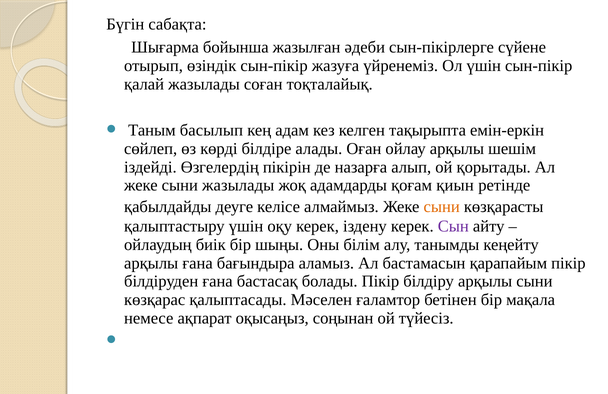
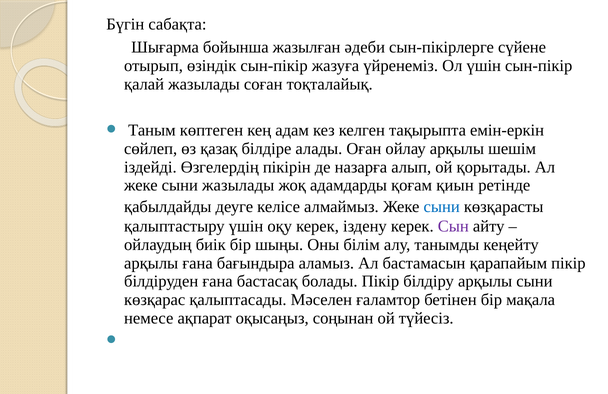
басылып: басылып -> көптеген
көрді: көрді -> қазақ
сыни at (442, 207) colour: orange -> blue
